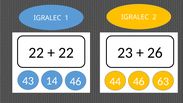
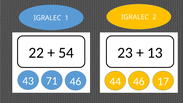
22 at (66, 53): 22 -> 54
26: 26 -> 13
14: 14 -> 71
63: 63 -> 17
